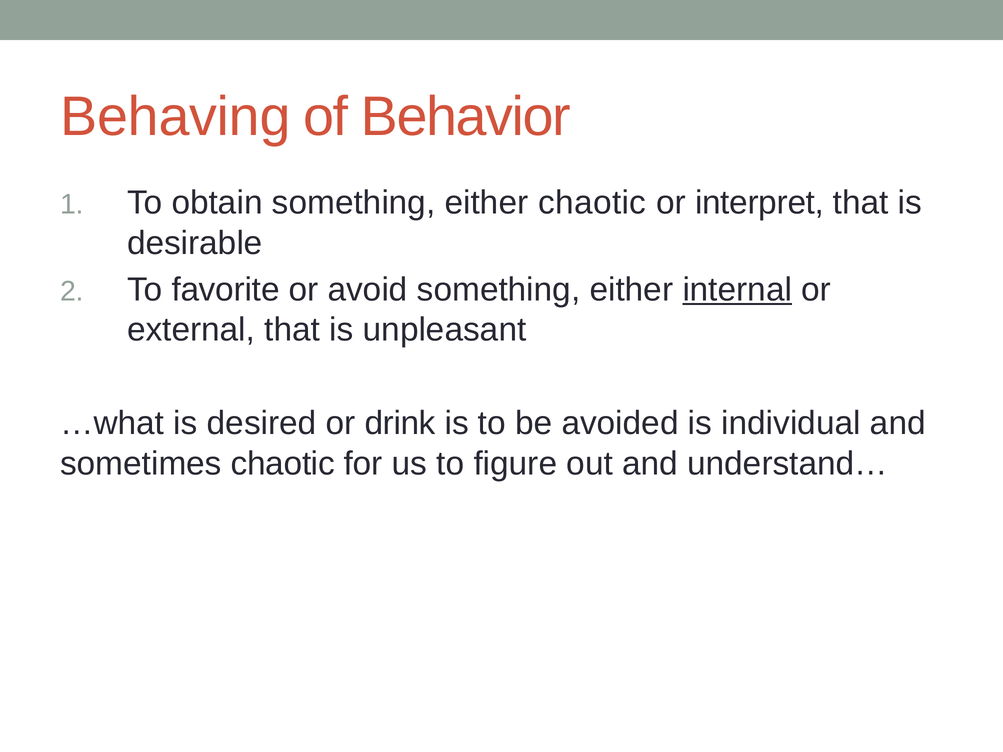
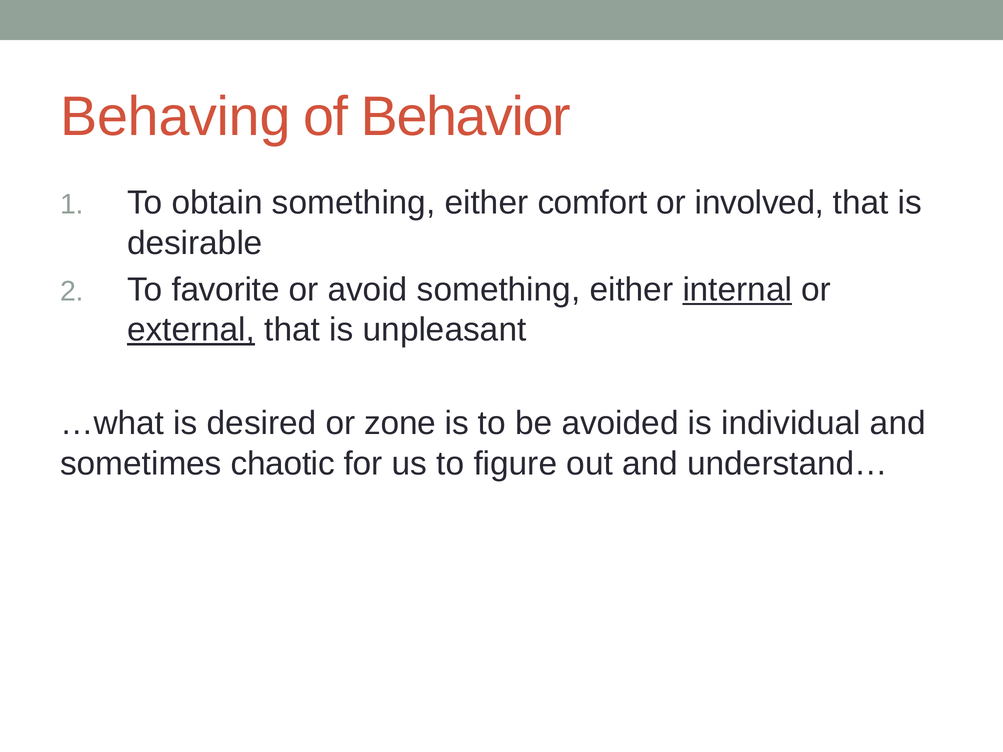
either chaotic: chaotic -> comfort
interpret: interpret -> involved
external underline: none -> present
drink: drink -> zone
